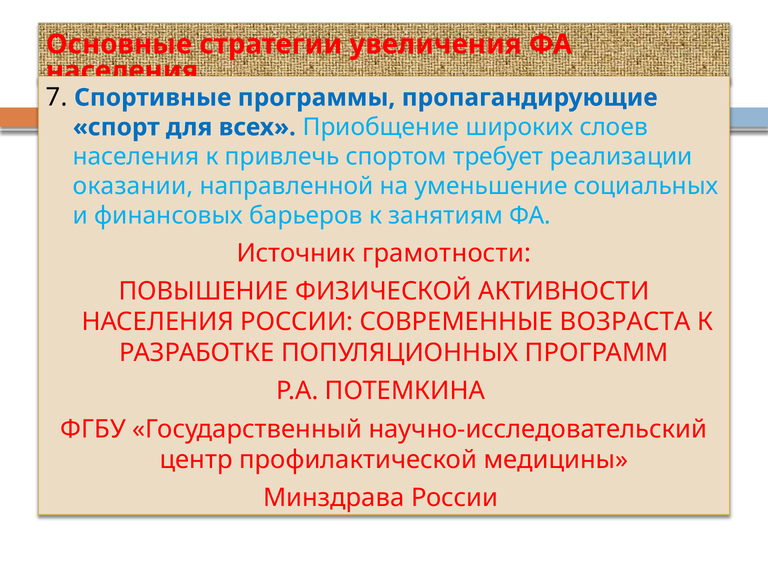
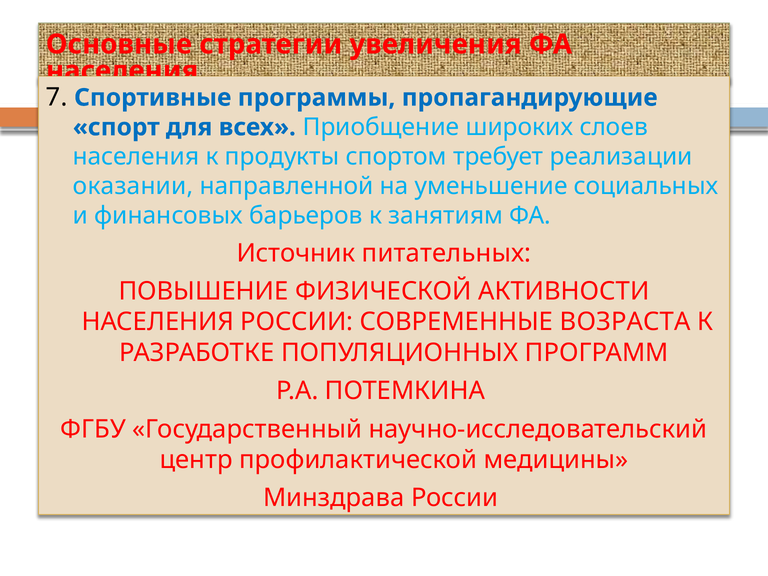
привлечь: привлечь -> продукты
грамотности: грамотности -> питательных
